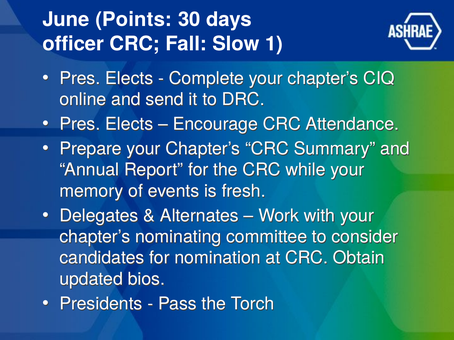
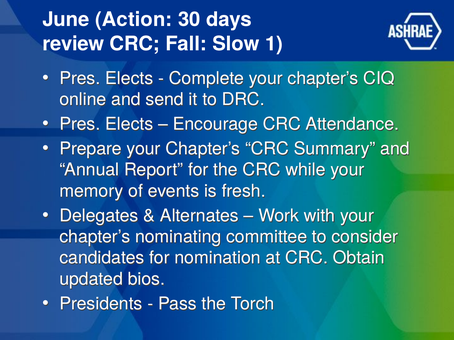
Points: Points -> Action
officer: officer -> review
